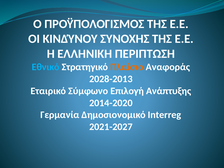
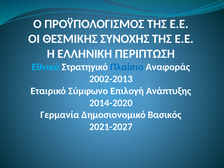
ΚΙΝΔΎΝΟΥ: ΚΙΝΔΎΝΟΥ -> ΘΕΣΜΙΚΗΣ
Πλαίσιο colour: orange -> blue
2028-2013: 2028-2013 -> 2002-2013
Interreg: Interreg -> Βασικός
